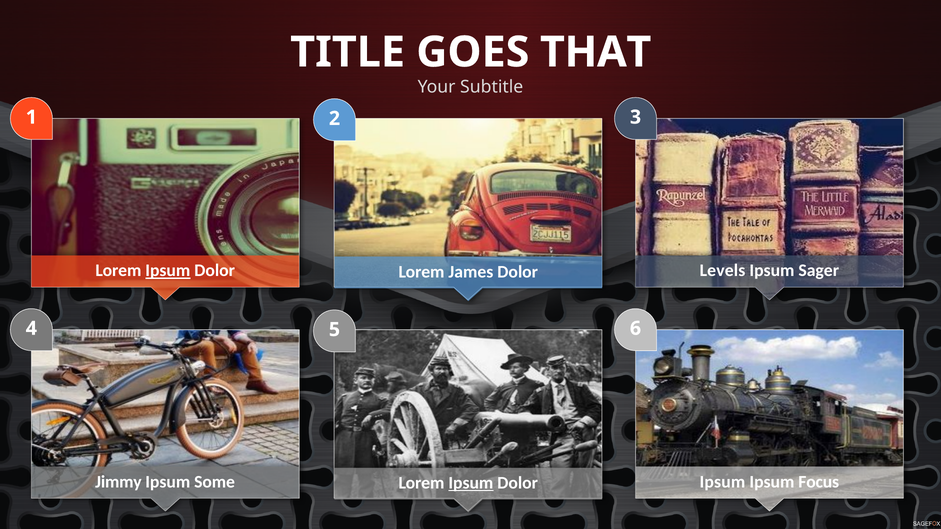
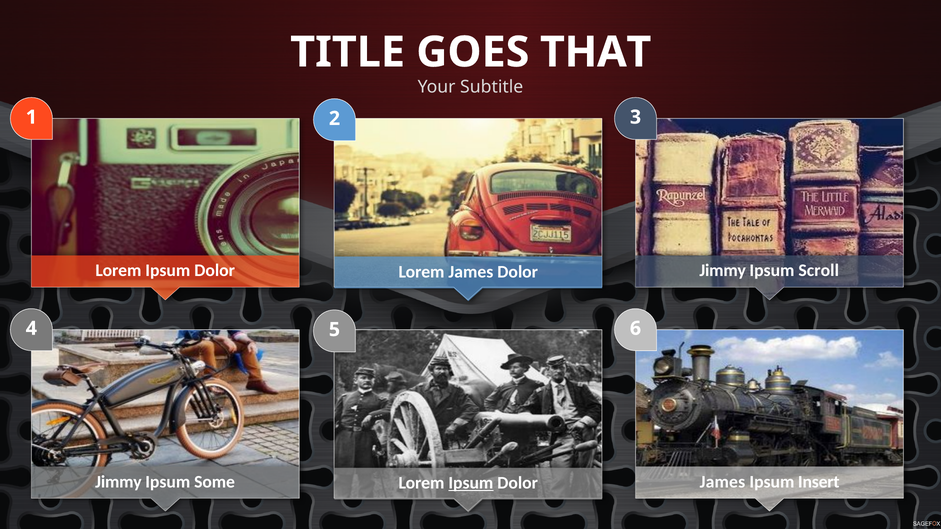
Ipsum at (168, 271) underline: present -> none
Levels at (722, 271): Levels -> Jimmy
Sager: Sager -> Scroll
Ipsum at (722, 482): Ipsum -> James
Focus: Focus -> Insert
